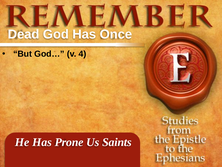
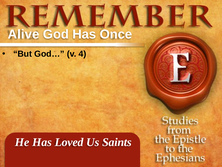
Dead: Dead -> Alive
Prone: Prone -> Loved
